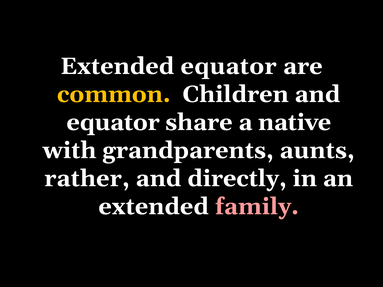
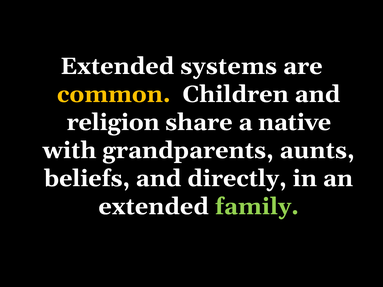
Extended equator: equator -> systems
equator at (113, 122): equator -> religion
rather: rather -> beliefs
family colour: pink -> light green
